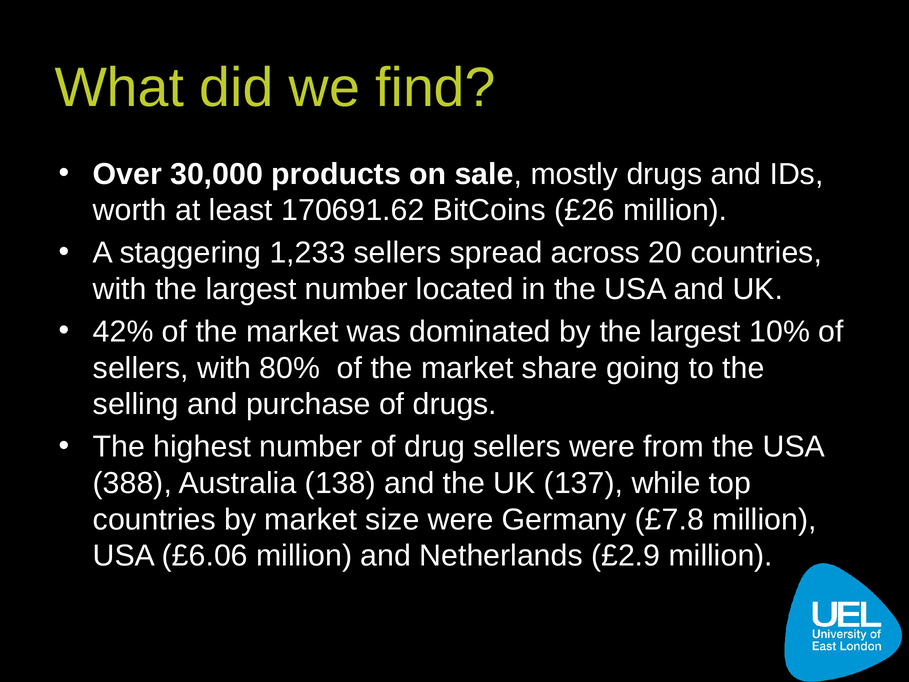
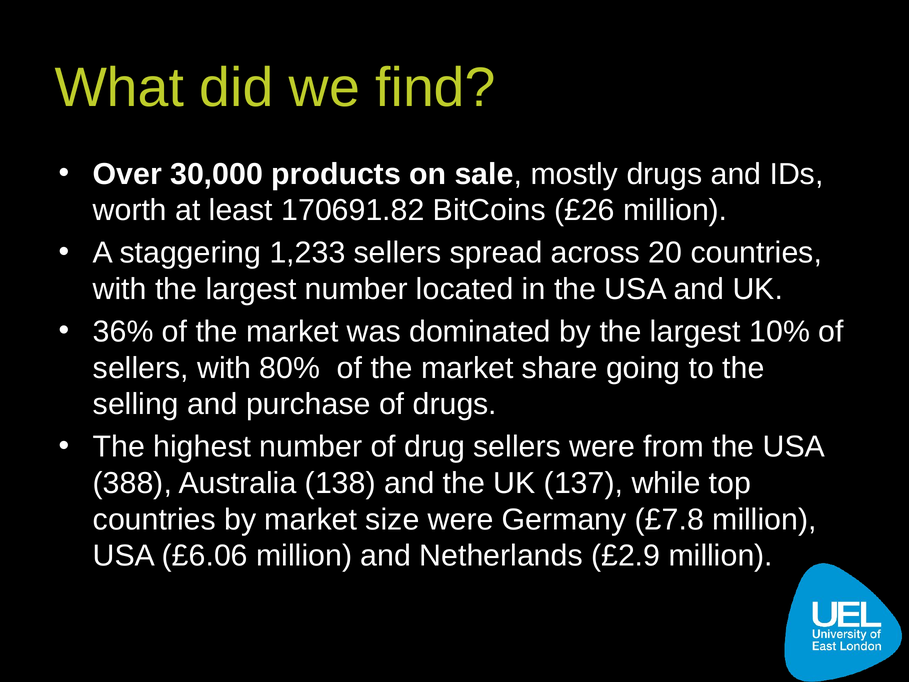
170691.62: 170691.62 -> 170691.82
42%: 42% -> 36%
